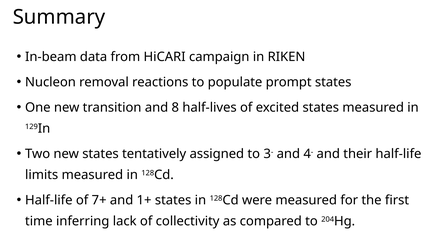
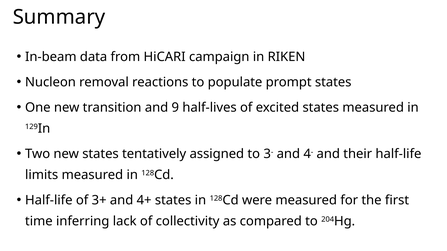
8: 8 -> 9
7+: 7+ -> 3+
1+: 1+ -> 4+
